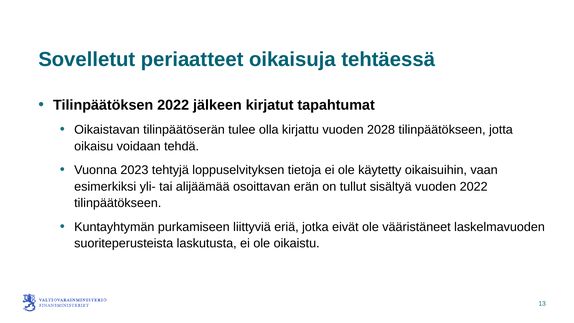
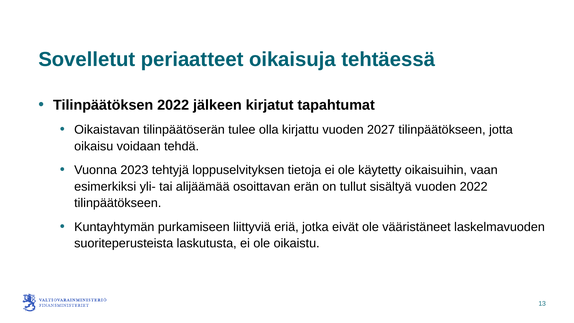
2028: 2028 -> 2027
